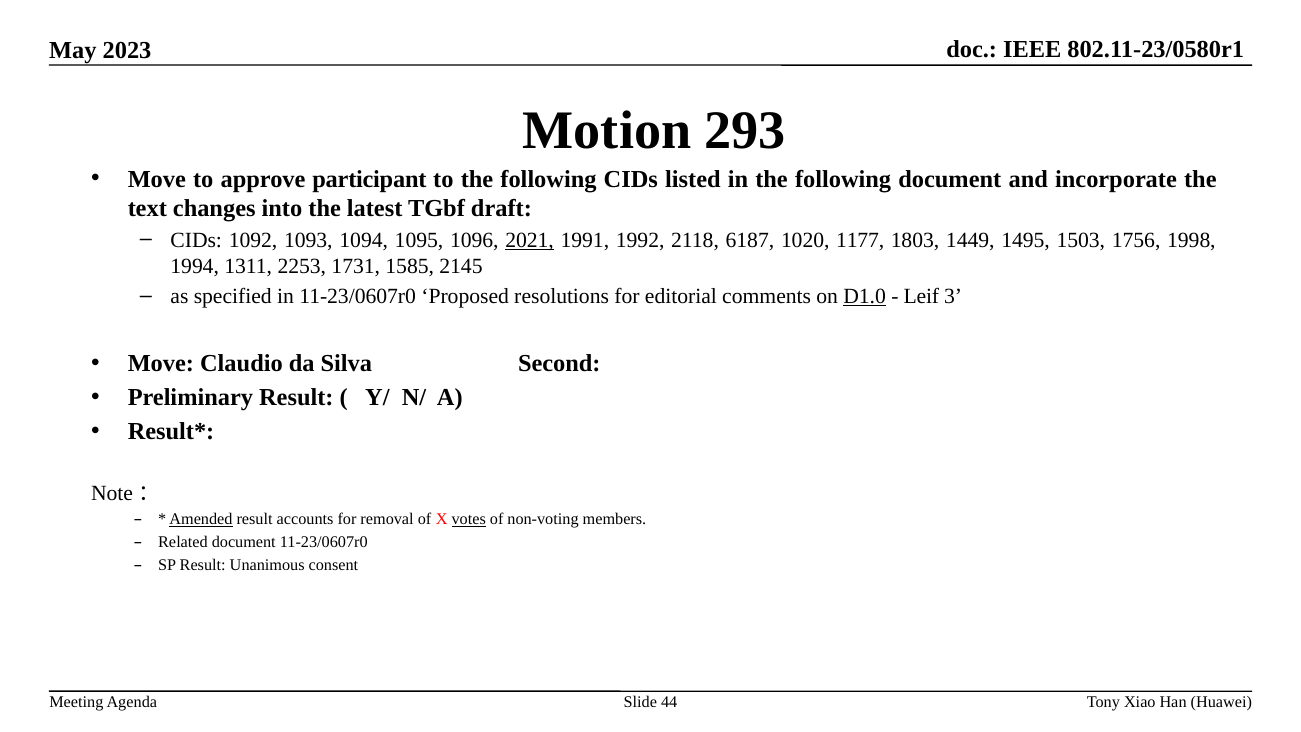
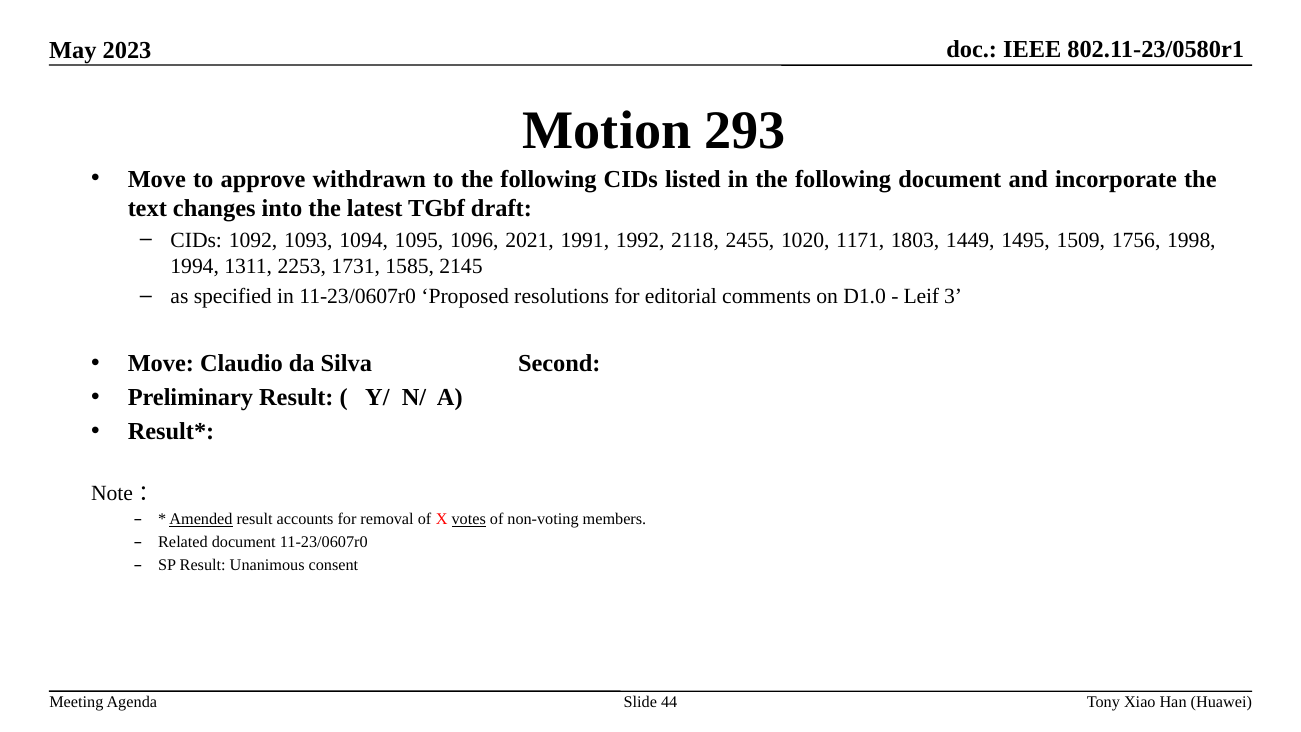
participant: participant -> withdrawn
2021 underline: present -> none
6187: 6187 -> 2455
1177: 1177 -> 1171
1503: 1503 -> 1509
D1.0 underline: present -> none
